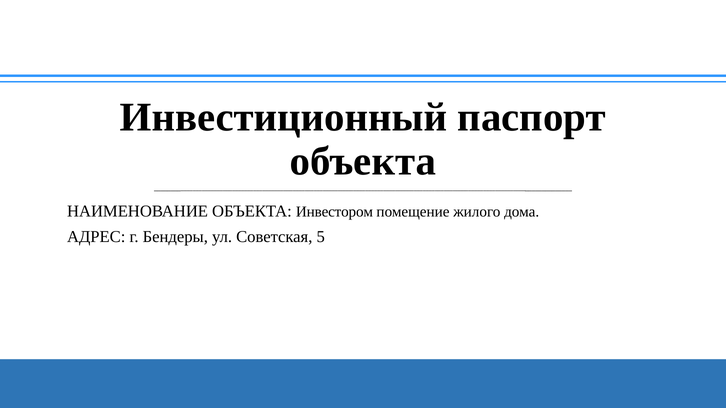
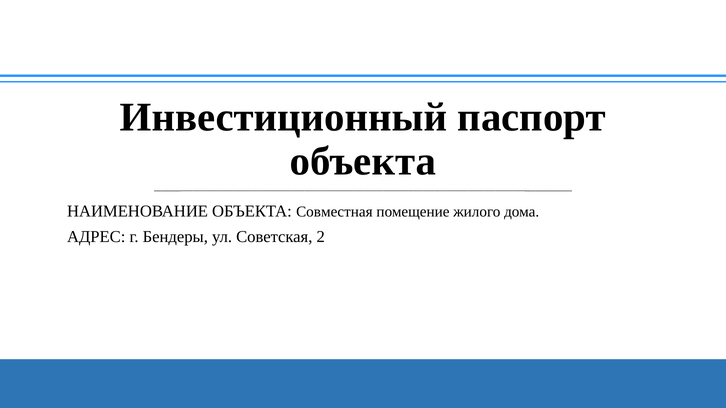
Инвестором: Инвестором -> Совместная
5: 5 -> 2
